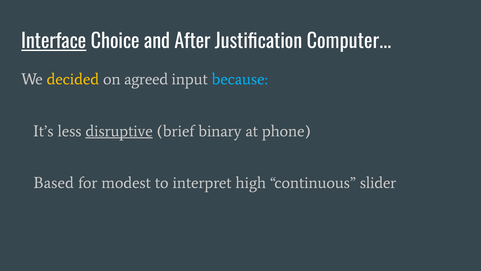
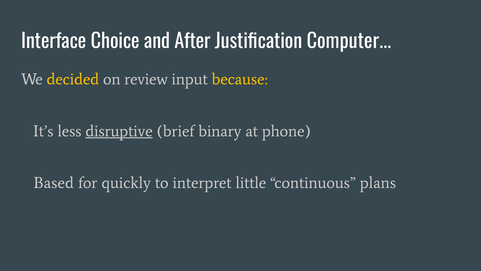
Interface underline: present -> none
agreed: agreed -> review
because colour: light blue -> yellow
modest: modest -> quickly
high: high -> little
slider: slider -> plans
